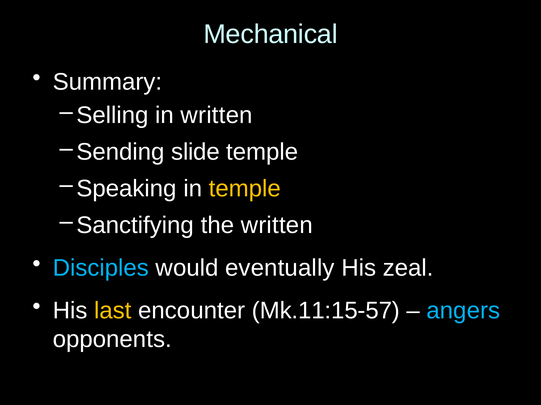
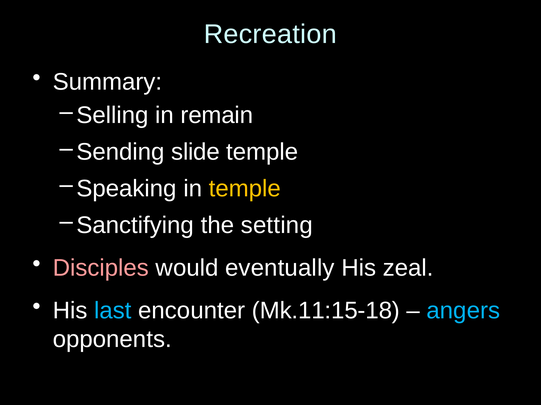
Mechanical: Mechanical -> Recreation
in written: written -> remain
the written: written -> setting
Disciples colour: light blue -> pink
last colour: yellow -> light blue
Mk.11:15-57: Mk.11:15-57 -> Mk.11:15-18
